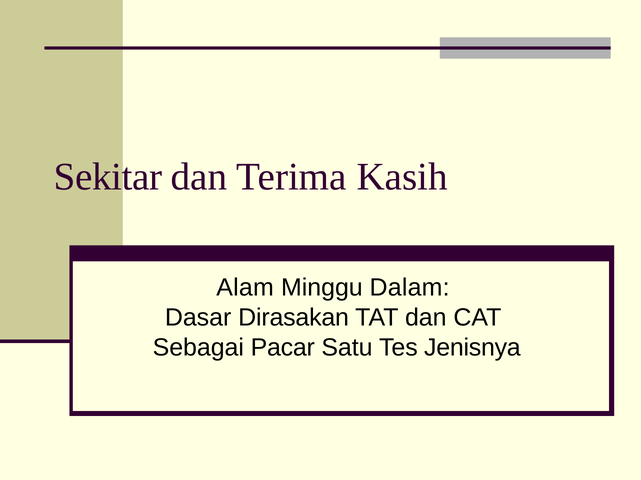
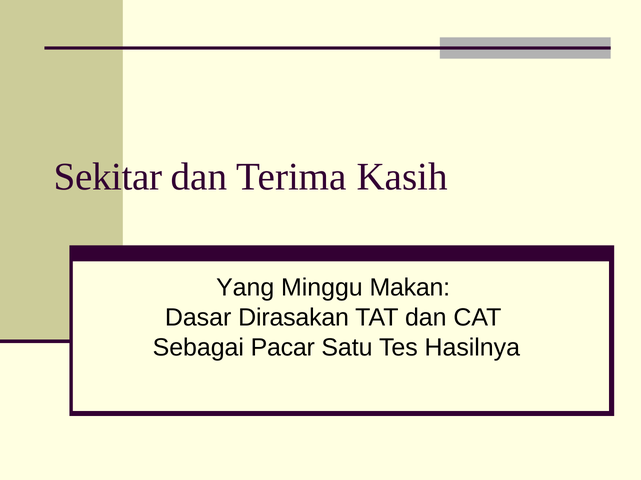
Alam: Alam -> Yang
Dalam: Dalam -> Makan
Jenisnya: Jenisnya -> Hasilnya
